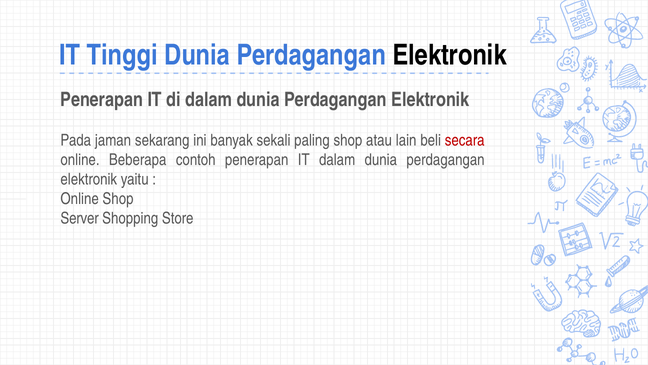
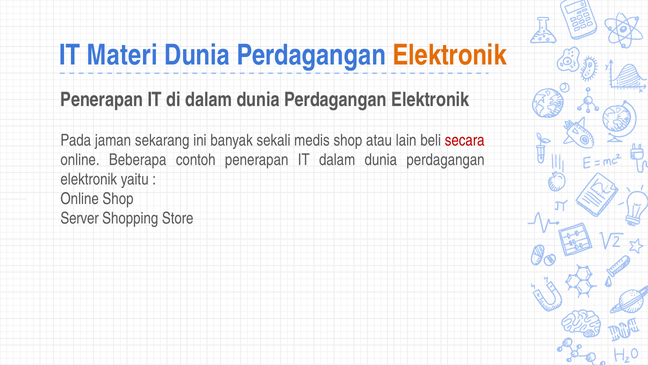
Tinggi: Tinggi -> Materi
Elektronik at (450, 55) colour: black -> orange
paling: paling -> medis
